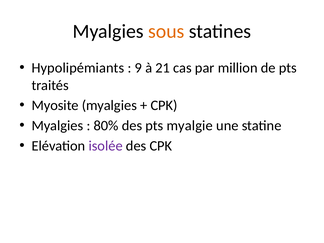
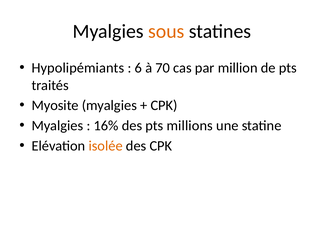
9: 9 -> 6
21: 21 -> 70
80%: 80% -> 16%
myalgie: myalgie -> millions
isolée colour: purple -> orange
